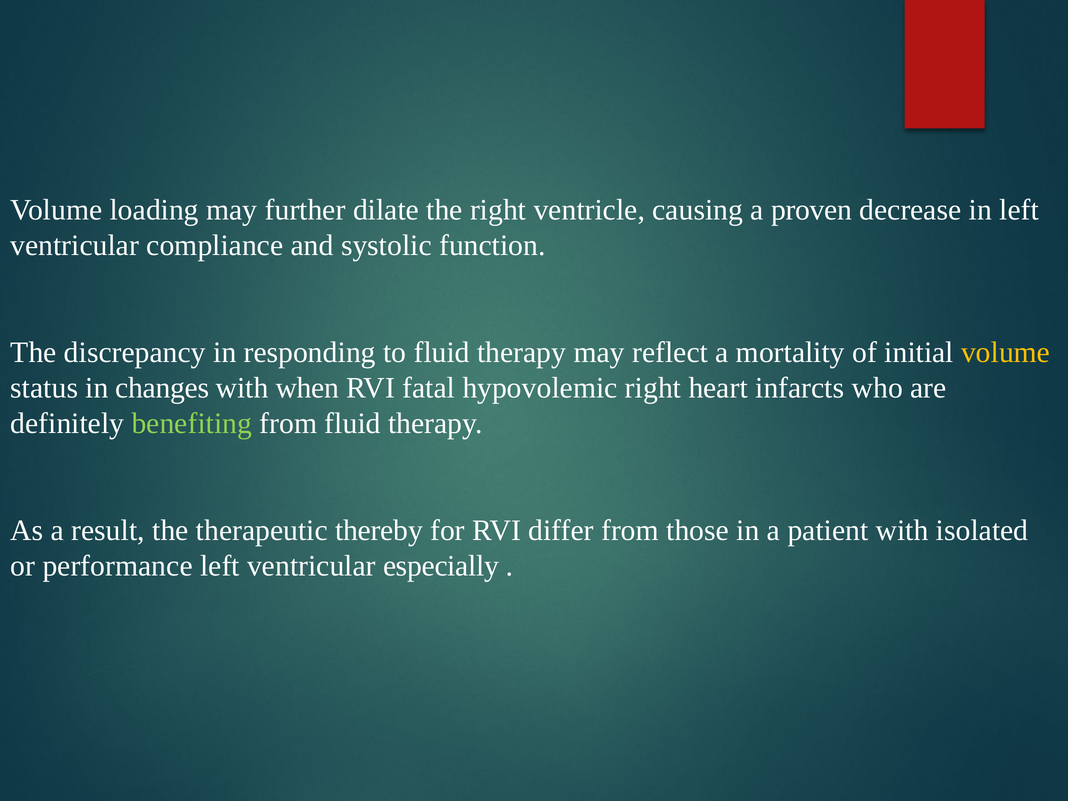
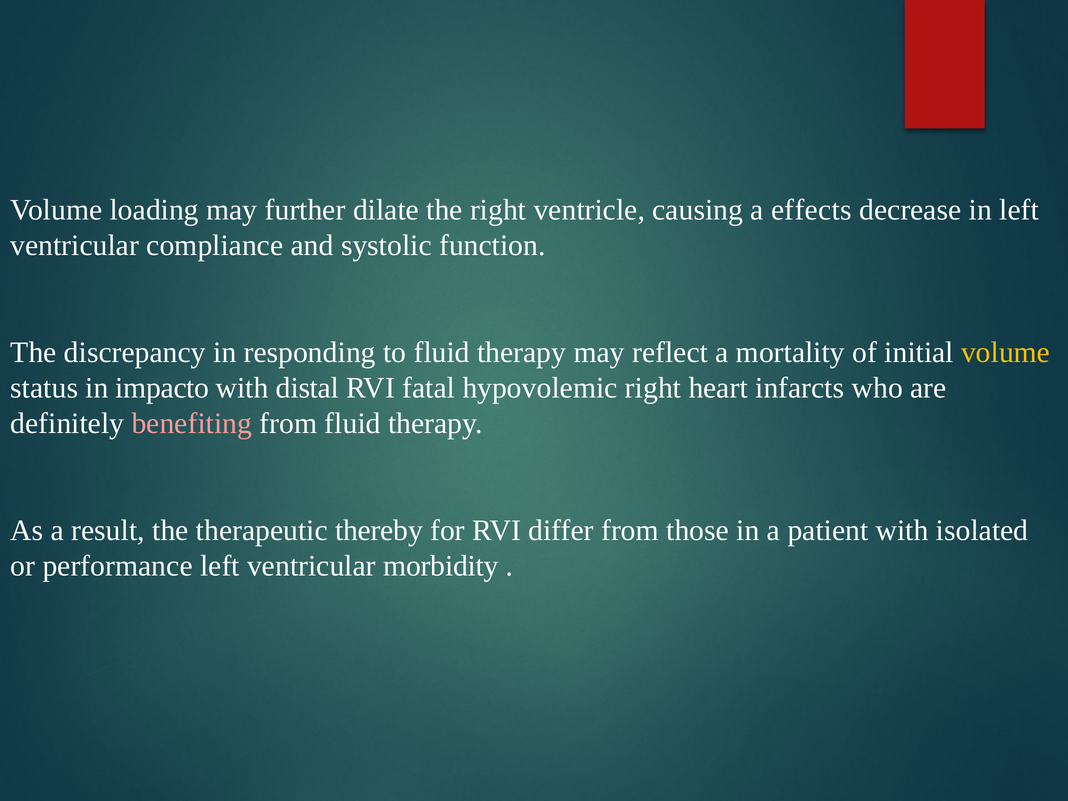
proven: proven -> effects
changes: changes -> impacto
when: when -> distal
benefiting colour: light green -> pink
especially: especially -> morbidity
